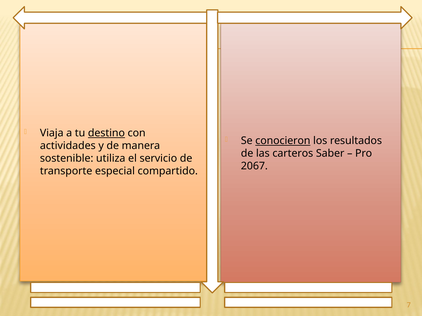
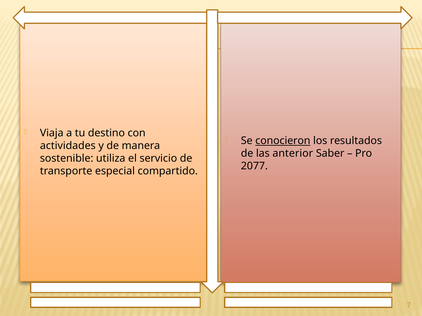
destino underline: present -> none
carteros: carteros -> anterior
2067: 2067 -> 2077
